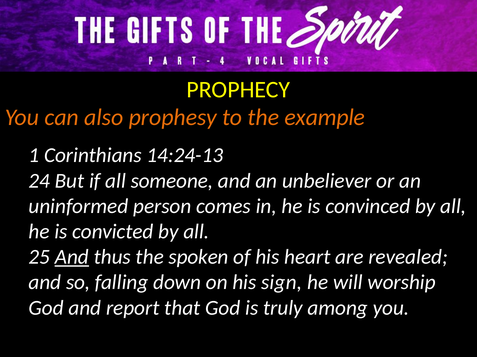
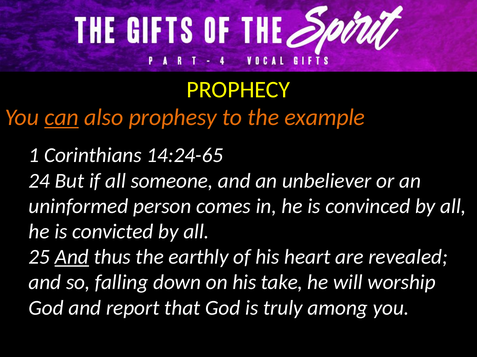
can underline: none -> present
14:24-13: 14:24-13 -> 14:24-65
spoken: spoken -> earthly
sign: sign -> take
